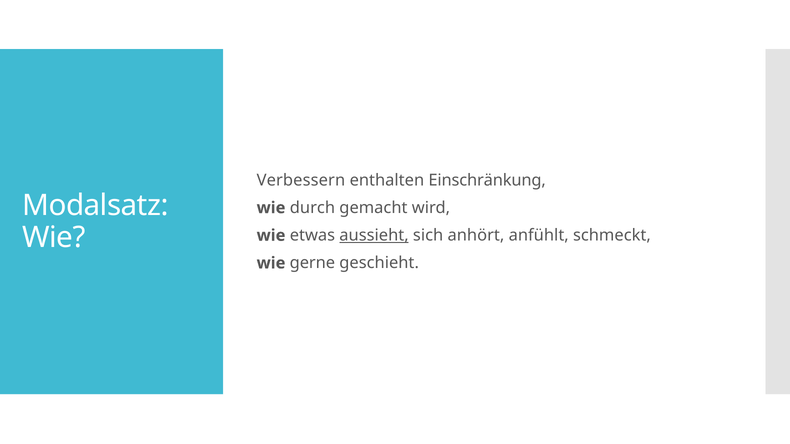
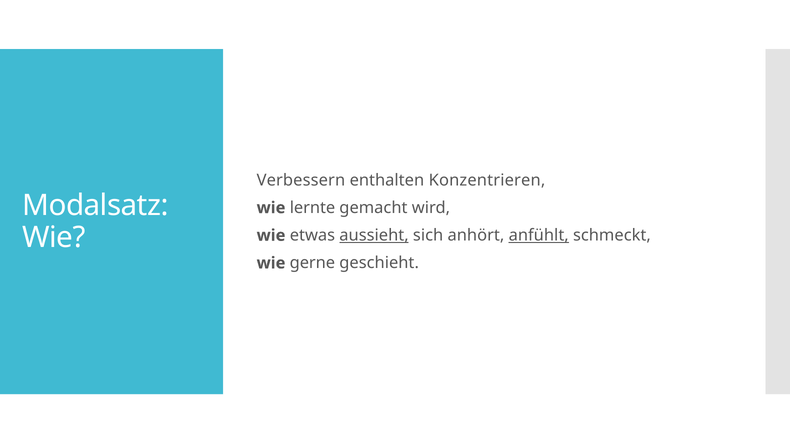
Einschränkung: Einschränkung -> Konzentrieren
durch: durch -> lernte
anfühlt underline: none -> present
